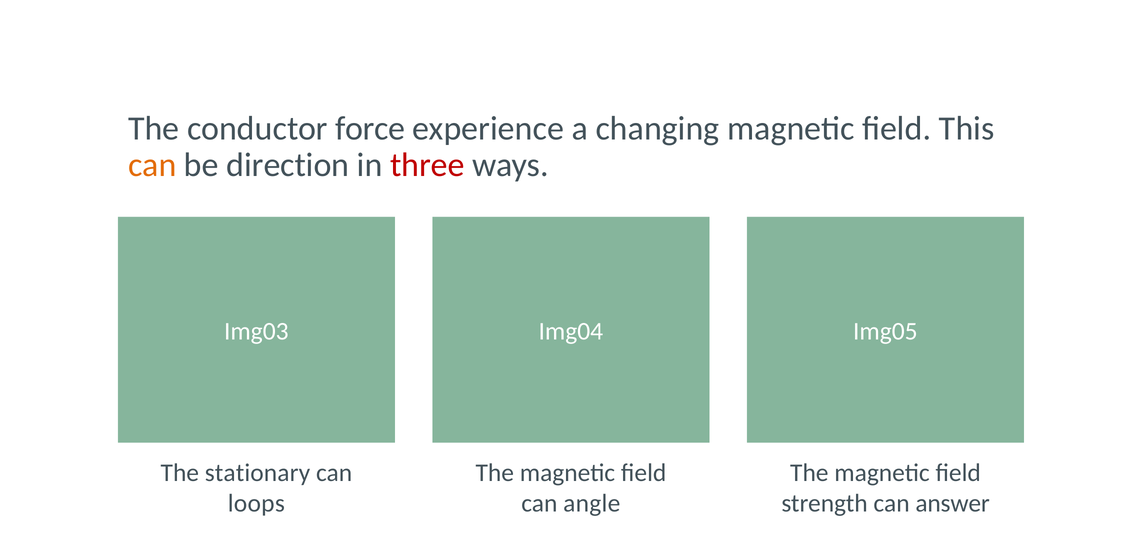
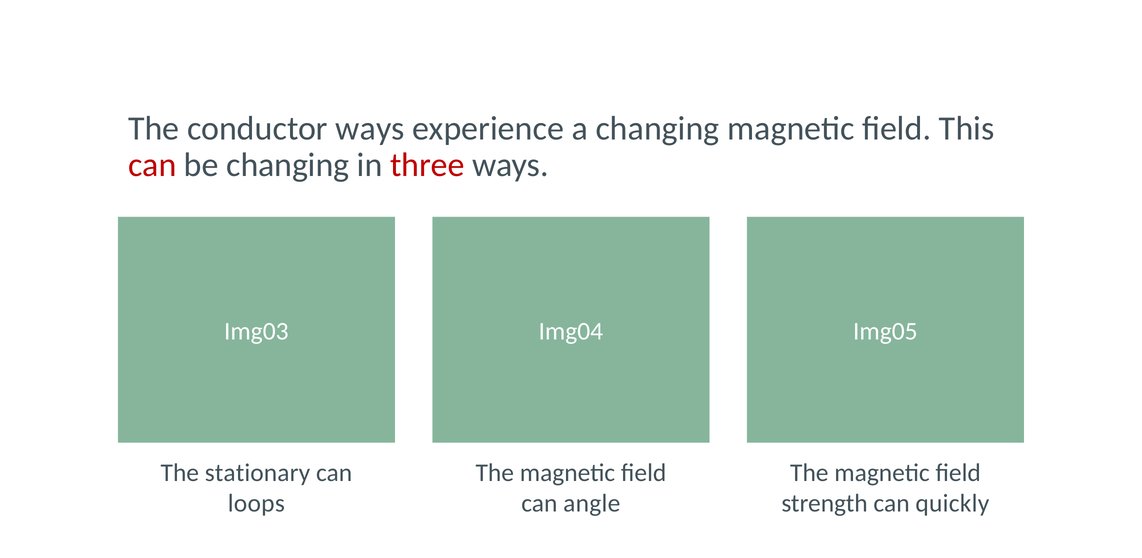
conductor force: force -> ways
can at (152, 165) colour: orange -> red
be direction: direction -> changing
answer: answer -> quickly
